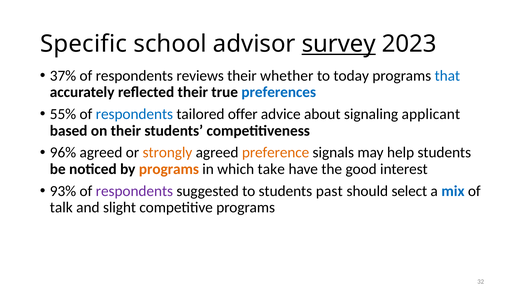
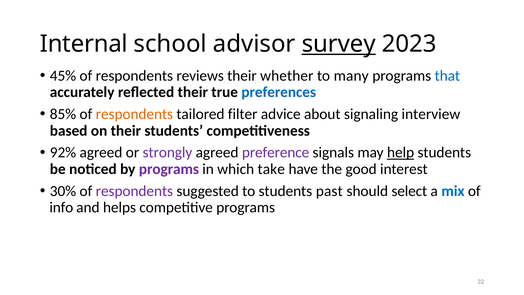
Specific: Specific -> Internal
37%: 37% -> 45%
today: today -> many
55%: 55% -> 85%
respondents at (134, 114) colour: blue -> orange
offer: offer -> filter
applicant: applicant -> interview
96%: 96% -> 92%
strongly colour: orange -> purple
preference colour: orange -> purple
help underline: none -> present
programs at (169, 169) colour: orange -> purple
93%: 93% -> 30%
talk: talk -> info
slight: slight -> helps
